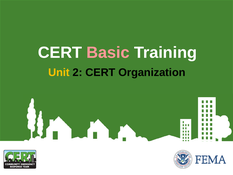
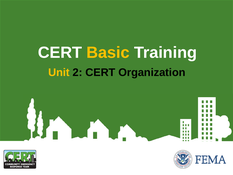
Basic colour: pink -> yellow
